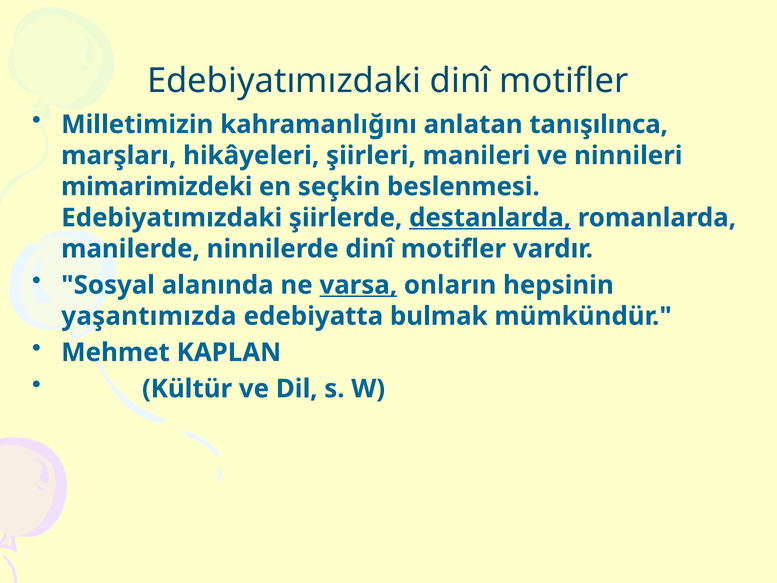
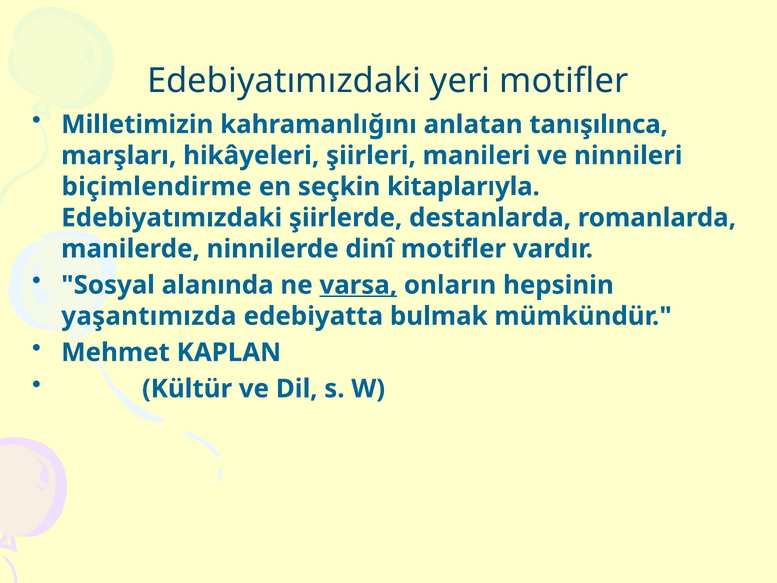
Edebiyatımızdaki dinî: dinî -> yeri
mimarimizdeki: mimarimizdeki -> biçimlendirme
beslenmesi: beslenmesi -> kitaplarıyla
destanlarda underline: present -> none
